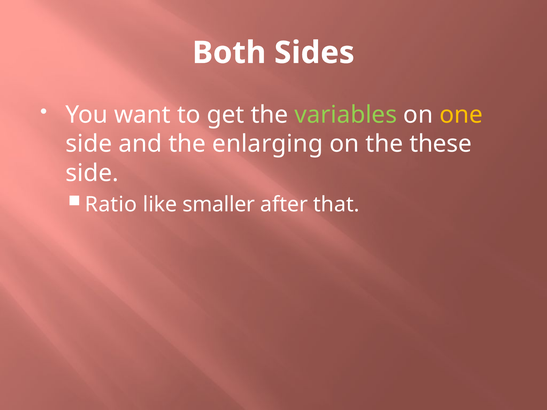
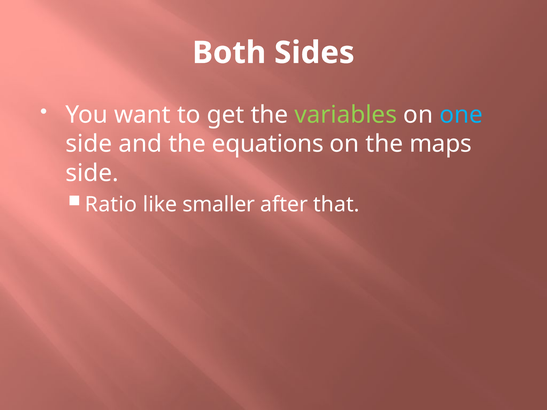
one colour: yellow -> light blue
enlarging: enlarging -> equations
these: these -> maps
